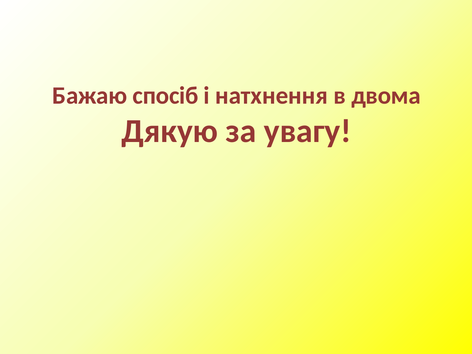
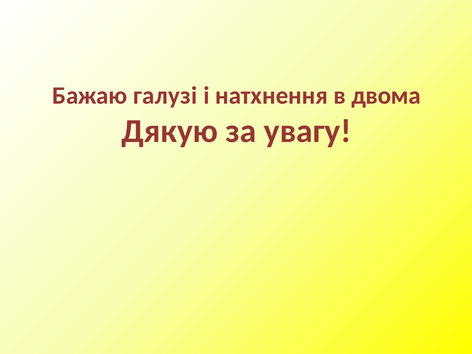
спосіб: спосіб -> галузі
